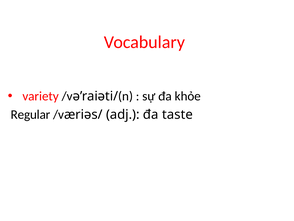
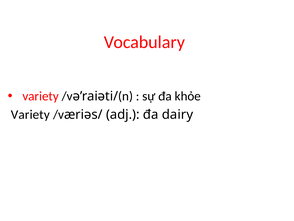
Regular at (31, 114): Regular -> Variety
taste: taste -> dairy
